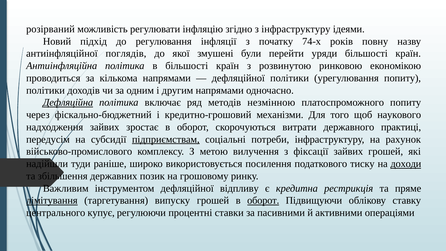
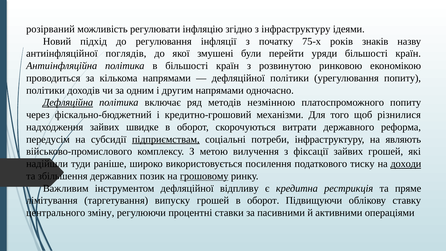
74-х: 74-х -> 75-х
повну: повну -> знаків
наукового: наукового -> різнилися
зростає: зростає -> швидке
практиці: практиці -> реформа
рахунок: рахунок -> являють
грошовому underline: none -> present
лімітування underline: present -> none
оборот at (263, 200) underline: present -> none
купує: купує -> зміну
